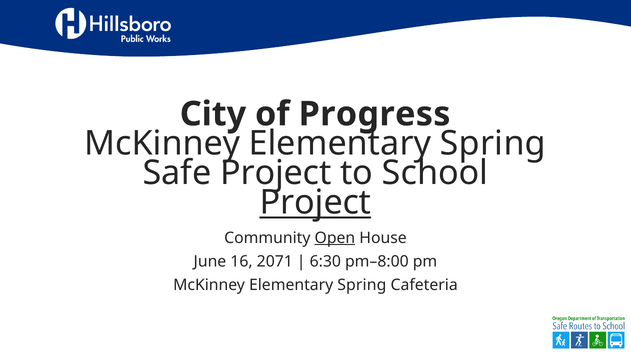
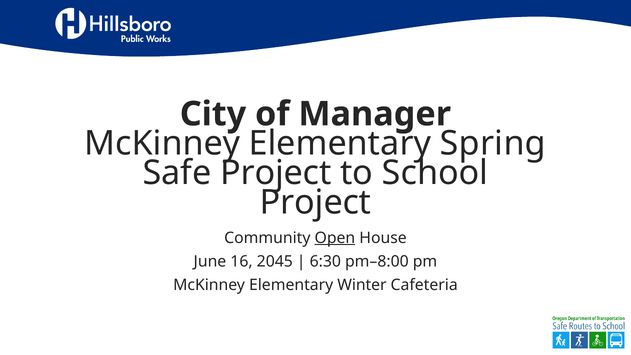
Progress: Progress -> Manager
Project at (316, 203) underline: present -> none
2071: 2071 -> 2045
Spring at (362, 285): Spring -> Winter
